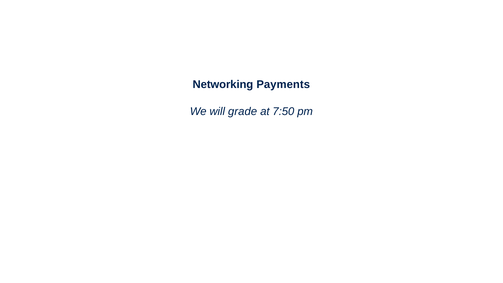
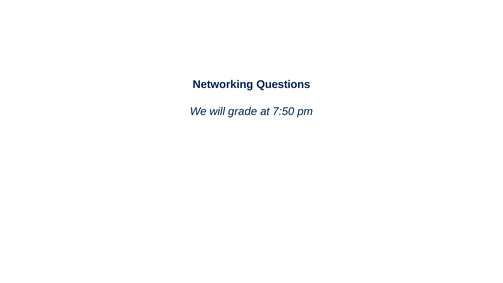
Payments: Payments -> Questions
